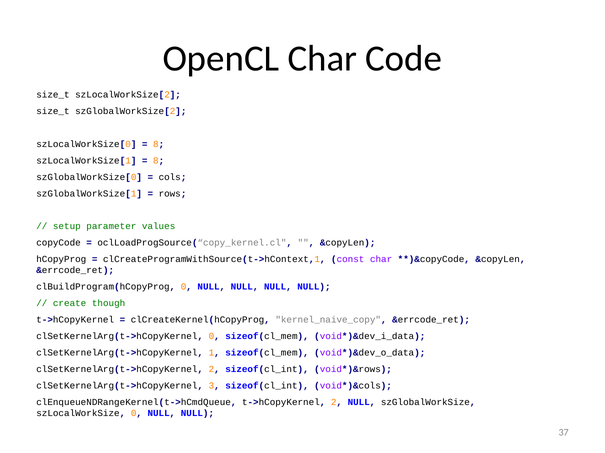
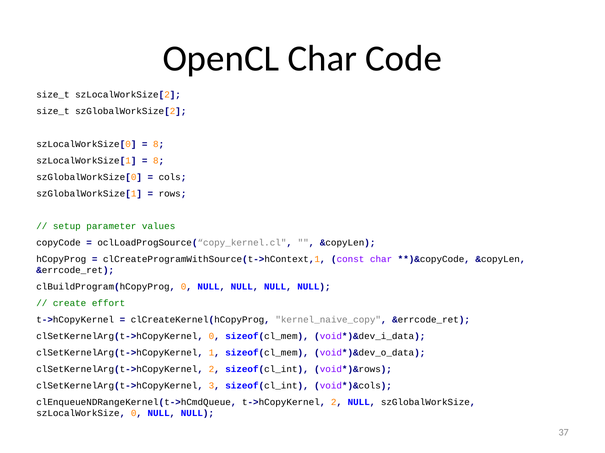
though: though -> effort
